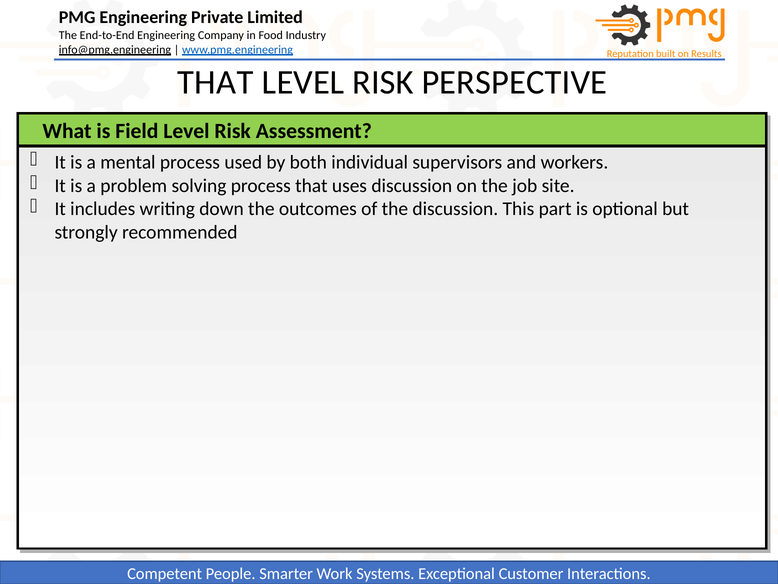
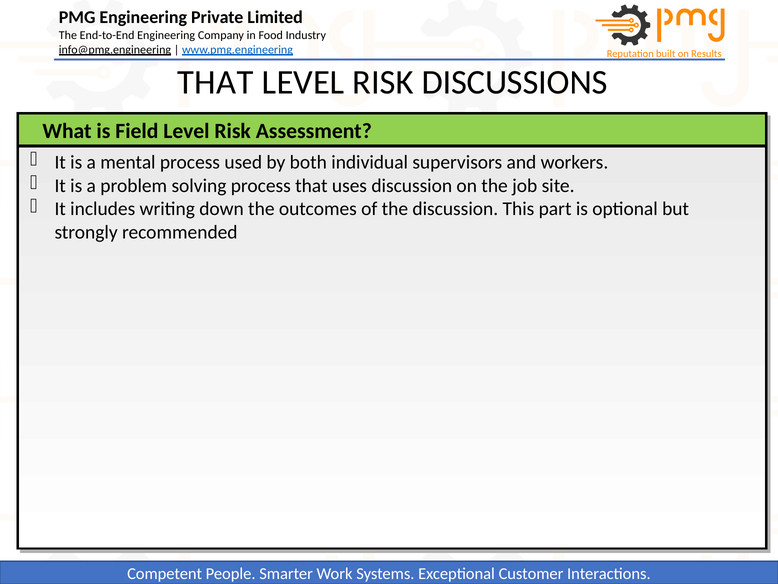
PERSPECTIVE: PERSPECTIVE -> DISCUSSIONS
